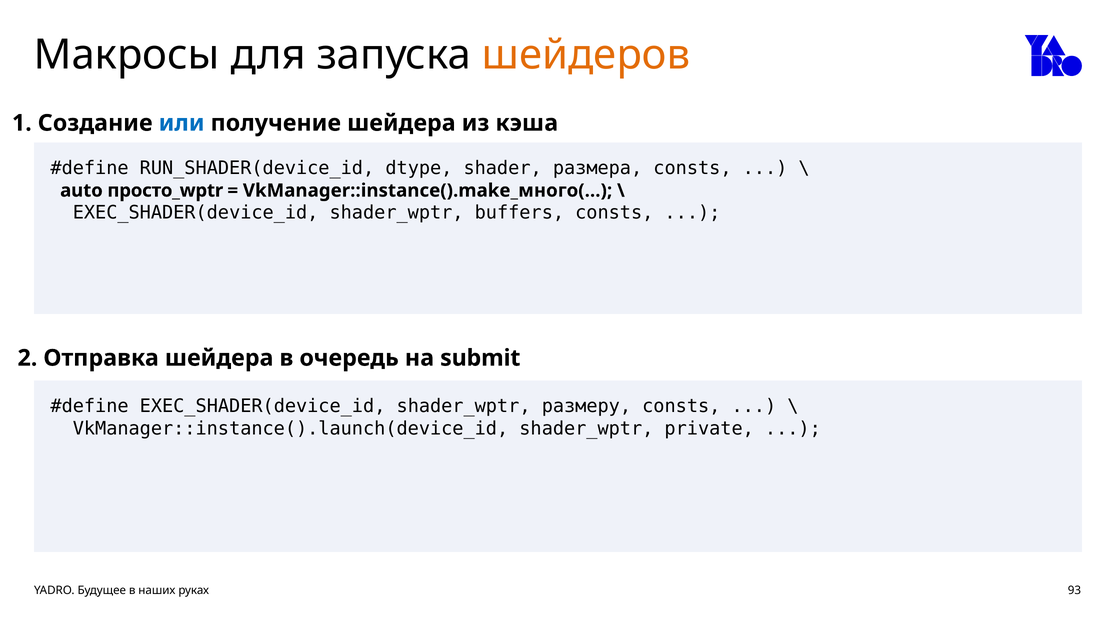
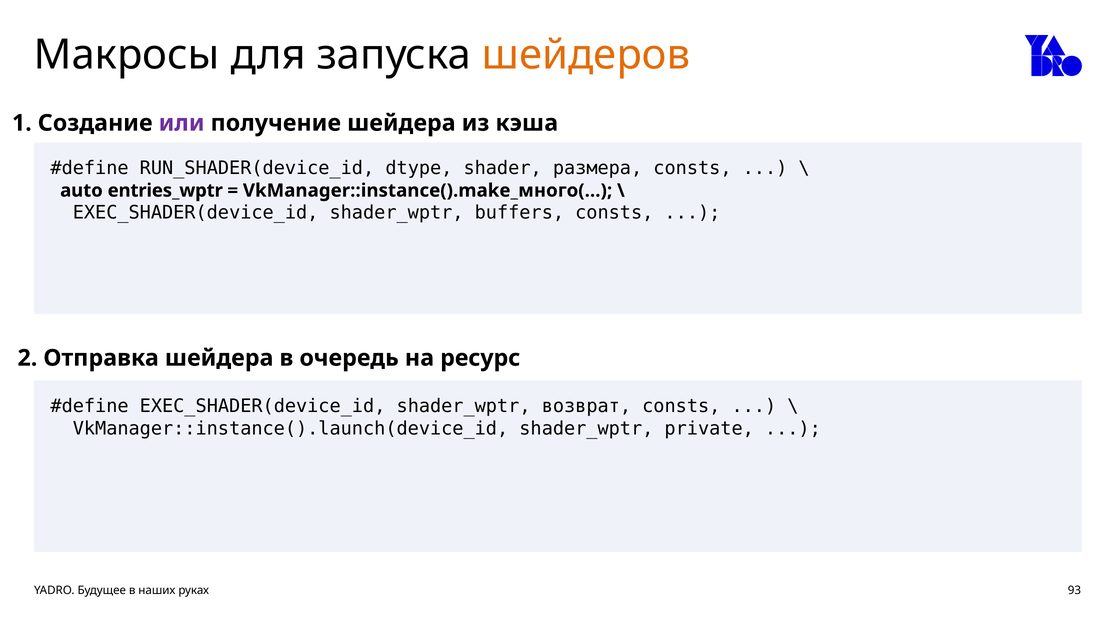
или colour: blue -> purple
просто_wptr: просто_wptr -> entries_wptr
submit: submit -> ресурс
размеру: размеру -> возврат
